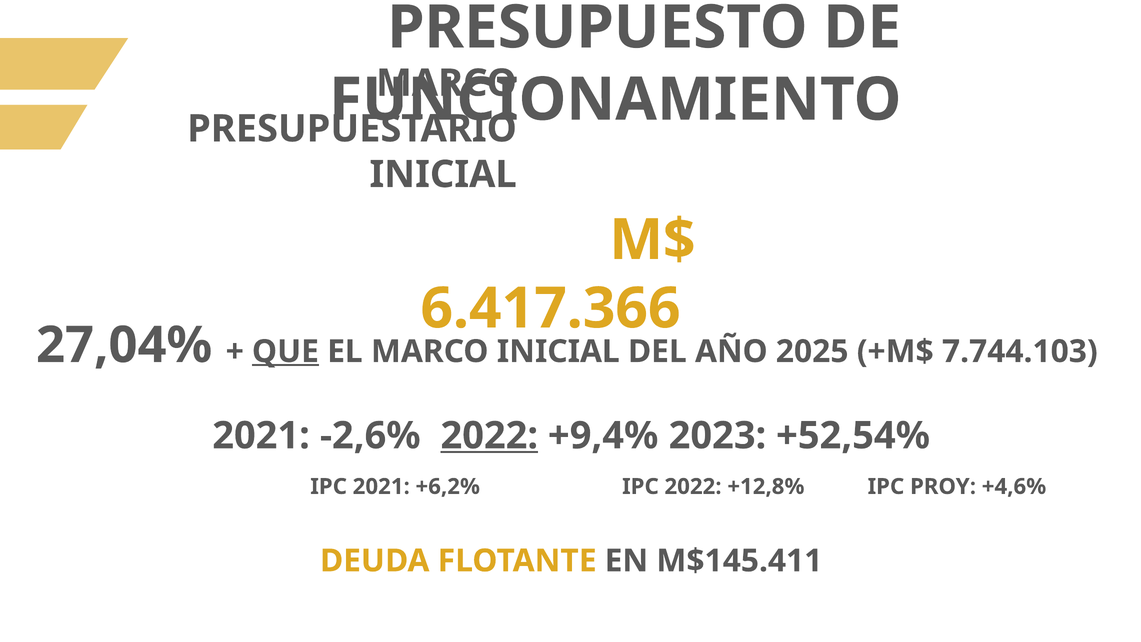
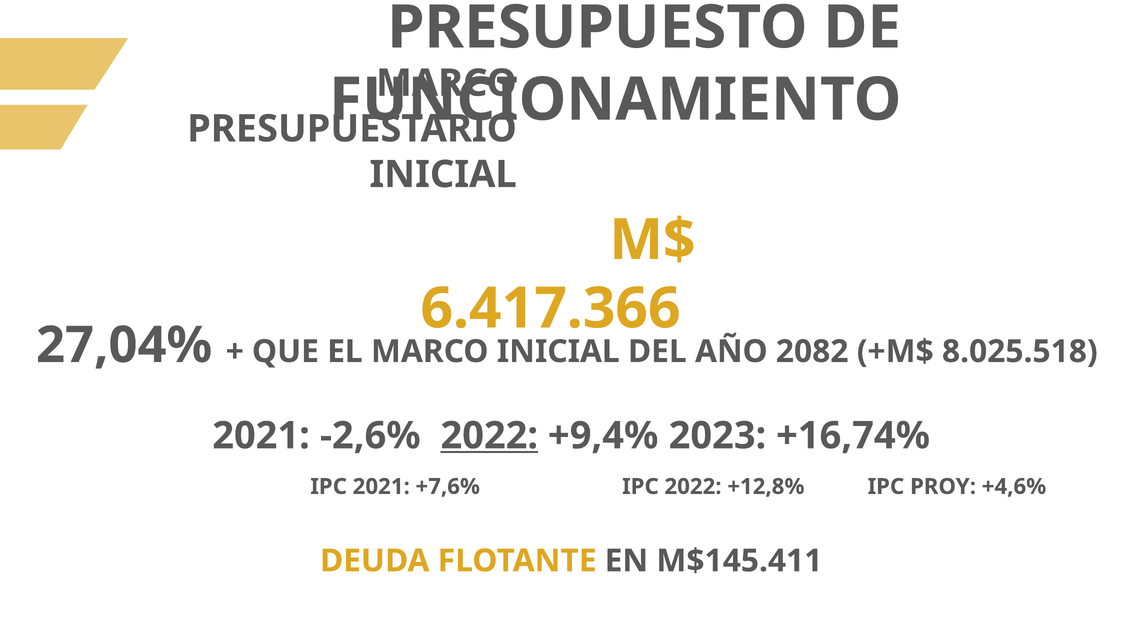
QUE underline: present -> none
2025: 2025 -> 2082
7.744.103: 7.744.103 -> 8.025.518
+52,54%: +52,54% -> +16,74%
+6,2%: +6,2% -> +7,6%
